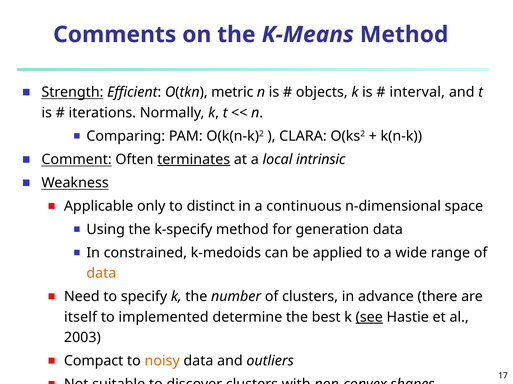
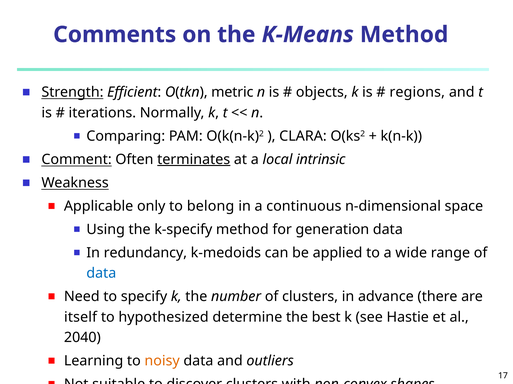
interval: interval -> regions
distinct: distinct -> belong
constrained: constrained -> redundancy
data at (101, 274) colour: orange -> blue
implemented: implemented -> hypothesized
see underline: present -> none
2003: 2003 -> 2040
Compact: Compact -> Learning
